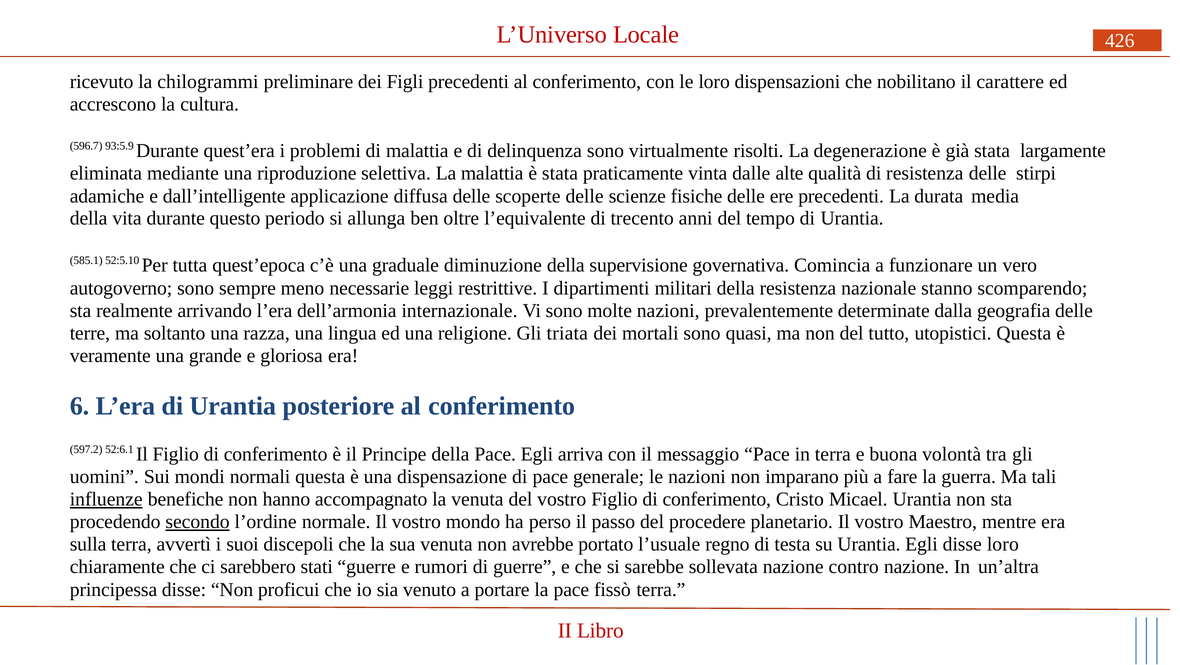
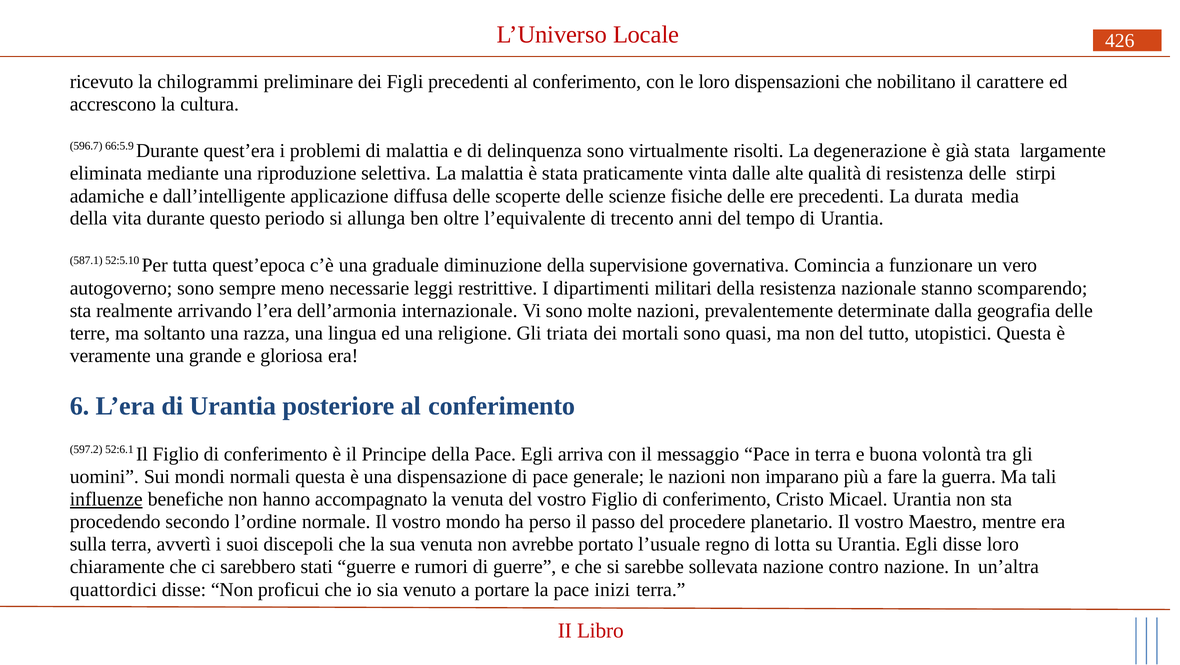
93:5.9: 93:5.9 -> 66:5.9
585.1: 585.1 -> 587.1
secondo underline: present -> none
testa: testa -> lotta
principessa: principessa -> quattordici
fissò: fissò -> inizi
